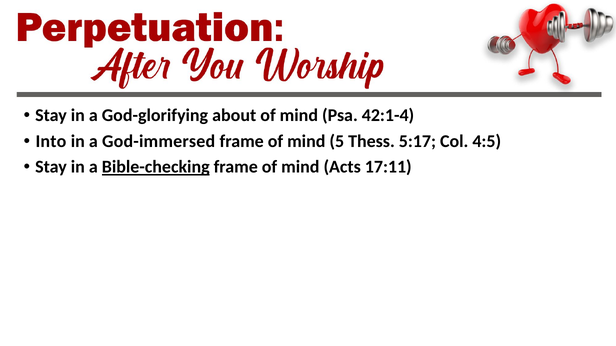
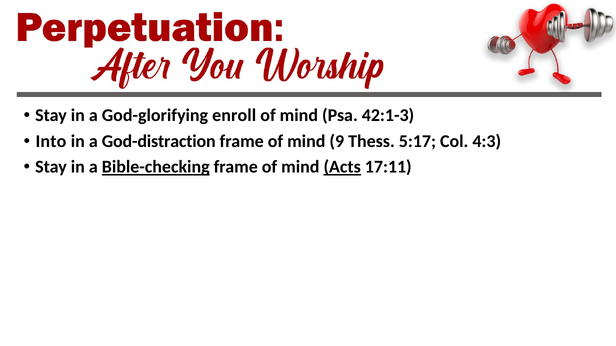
about: about -> enroll
42:1-4: 42:1-4 -> 42:1-3
God-immersed: God-immersed -> God-distraction
5: 5 -> 9
4:5: 4:5 -> 4:3
Acts underline: none -> present
